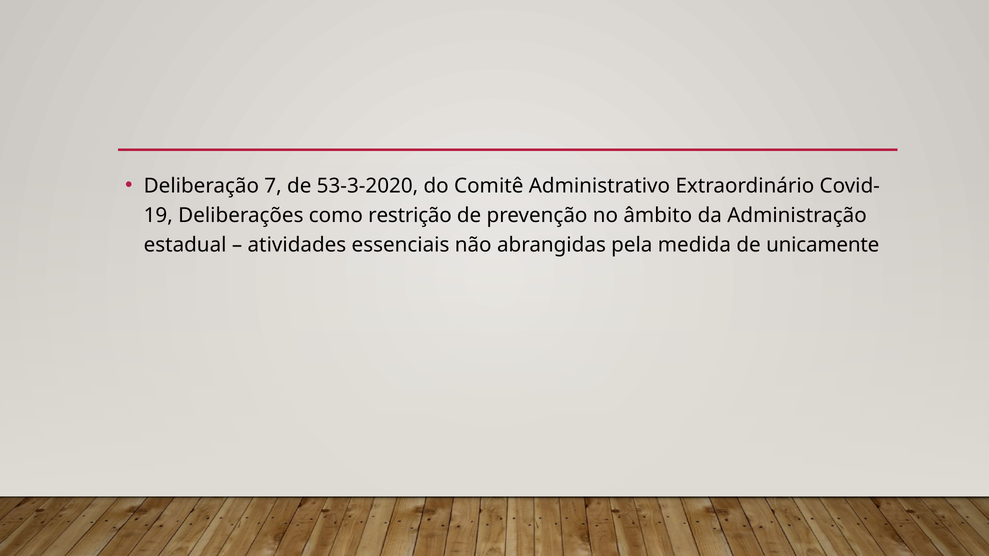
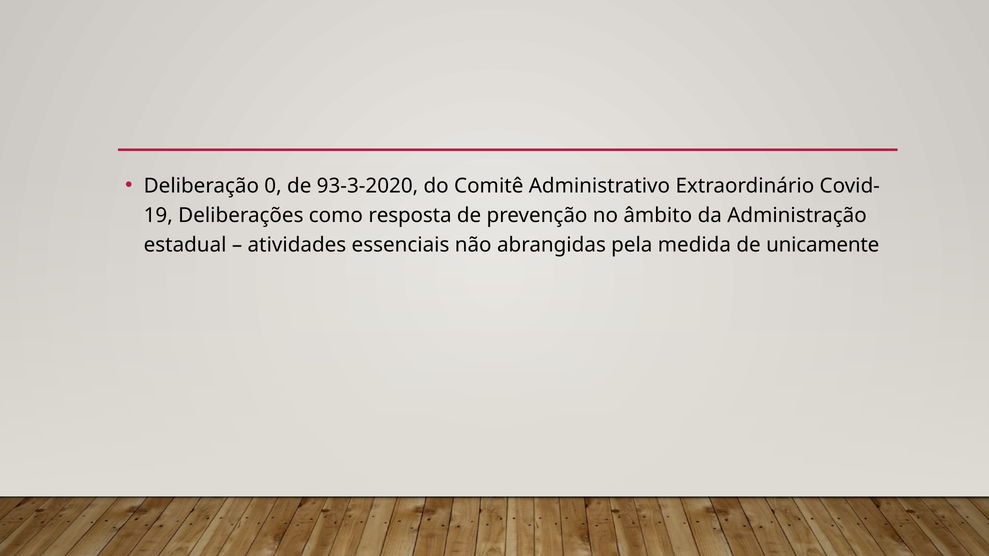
7: 7 -> 0
53-3-2020: 53-3-2020 -> 93-3-2020
restrição: restrição -> resposta
